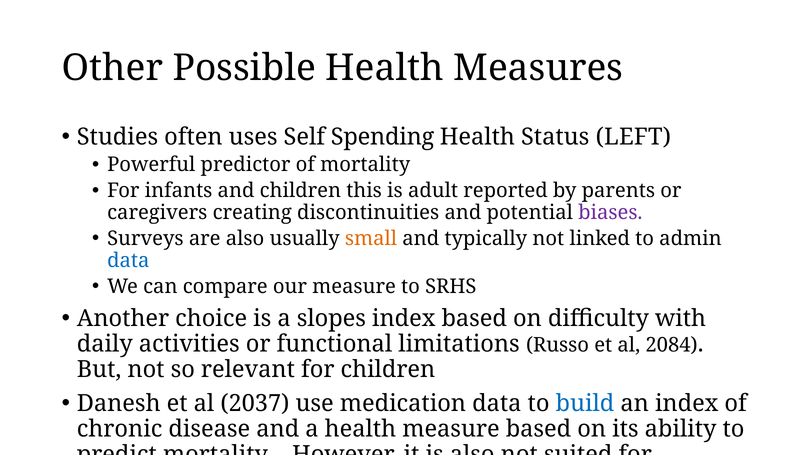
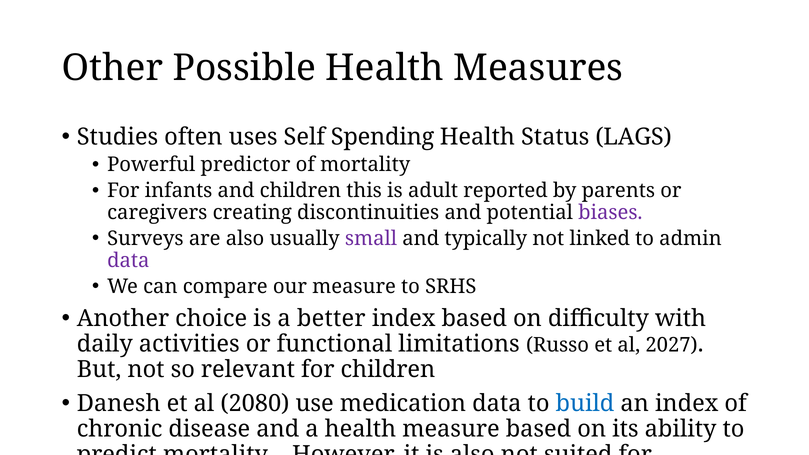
LEFT: LEFT -> LAGS
small colour: orange -> purple
data at (128, 260) colour: blue -> purple
slopes: slopes -> better
2084: 2084 -> 2027
2037: 2037 -> 2080
